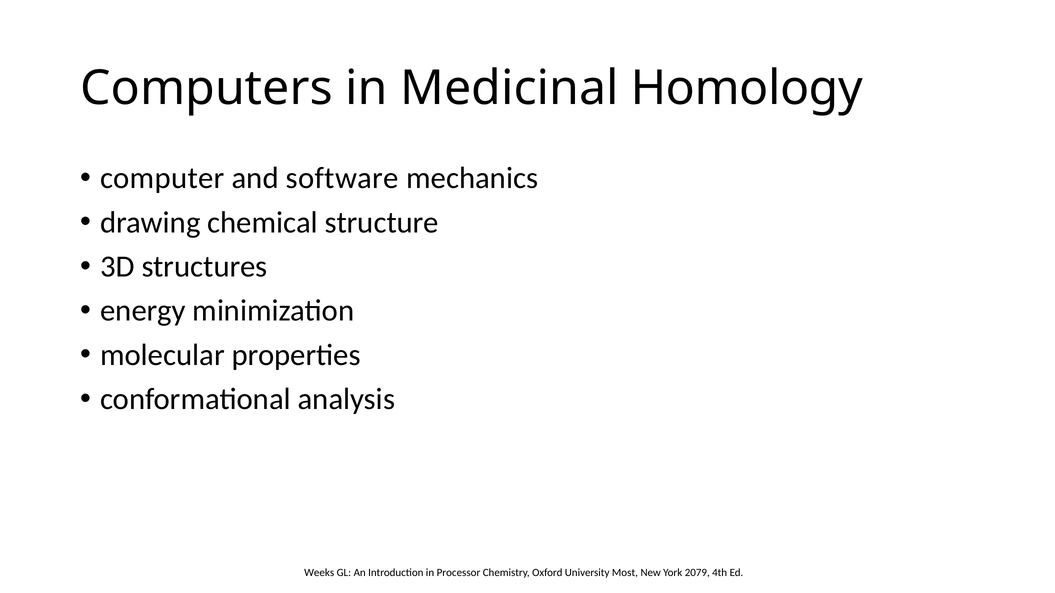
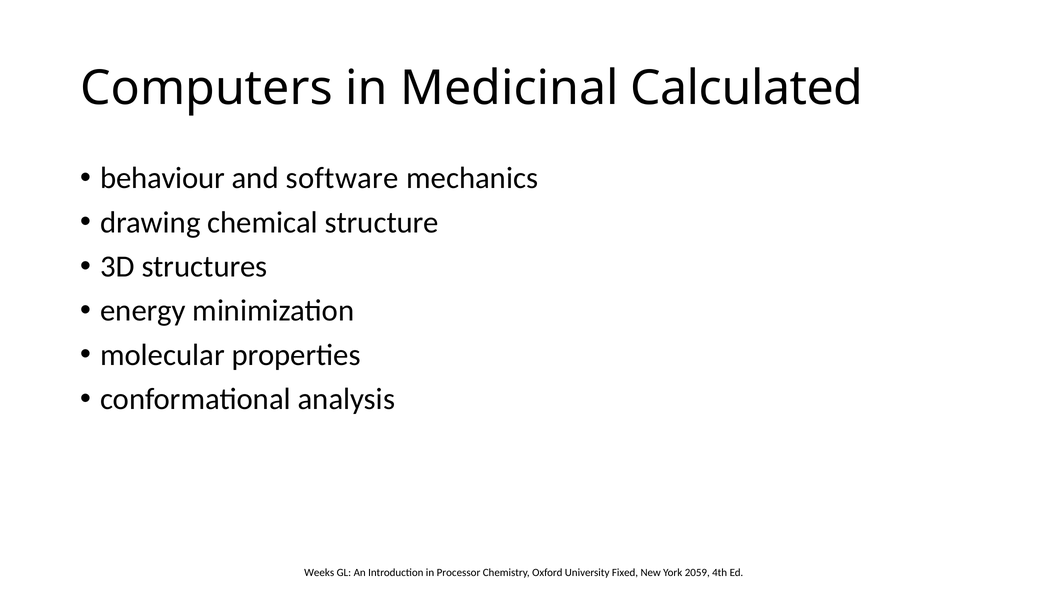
Homology: Homology -> Calculated
computer: computer -> behaviour
Most: Most -> Fixed
2079: 2079 -> 2059
